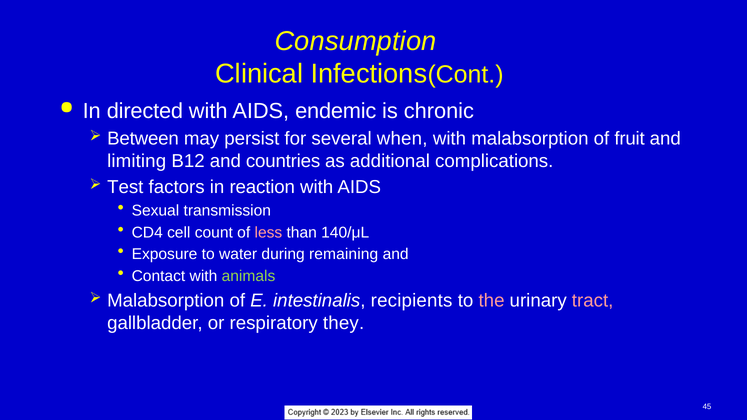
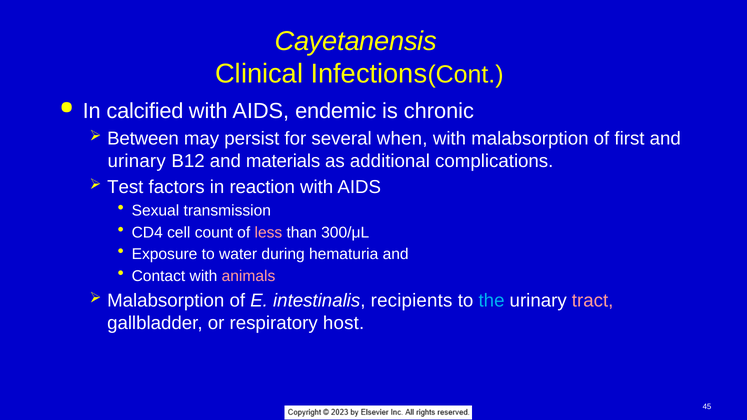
Consumption: Consumption -> Cayetanensis
directed: directed -> calcified
fruit: fruit -> first
limiting at (137, 161): limiting -> urinary
countries: countries -> materials
140/μL: 140/μL -> 300/μL
remaining: remaining -> hematuria
animals colour: light green -> pink
the colour: pink -> light blue
they: they -> host
